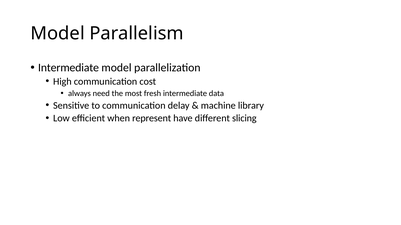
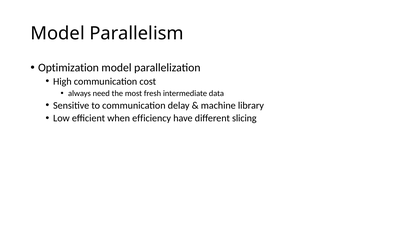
Intermediate at (69, 68): Intermediate -> Optimization
represent: represent -> efficiency
